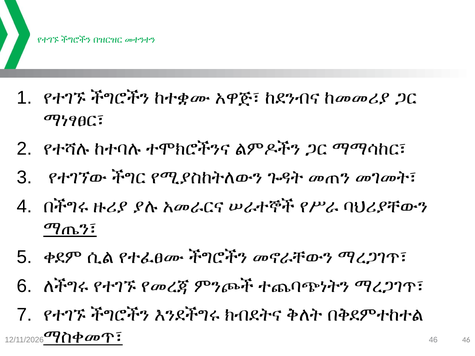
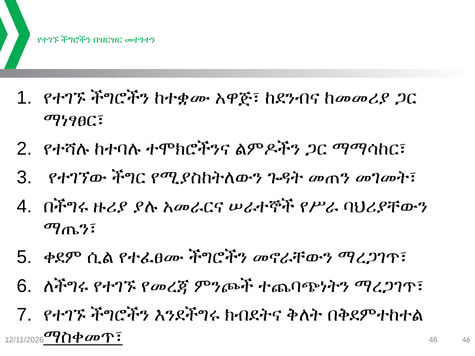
ማጤን፣ underline: present -> none
